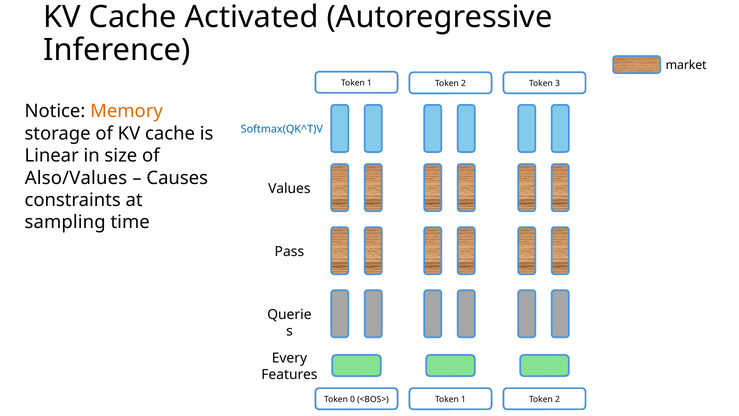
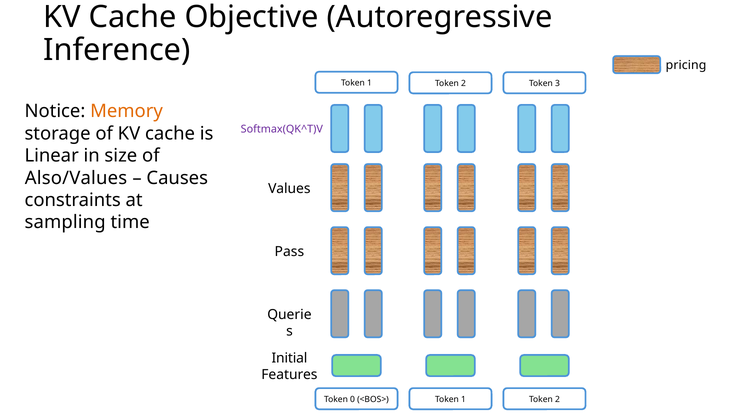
Activated: Activated -> Objective
market: market -> pricing
Softmax(QK^T)V colour: blue -> purple
Every: Every -> Initial
